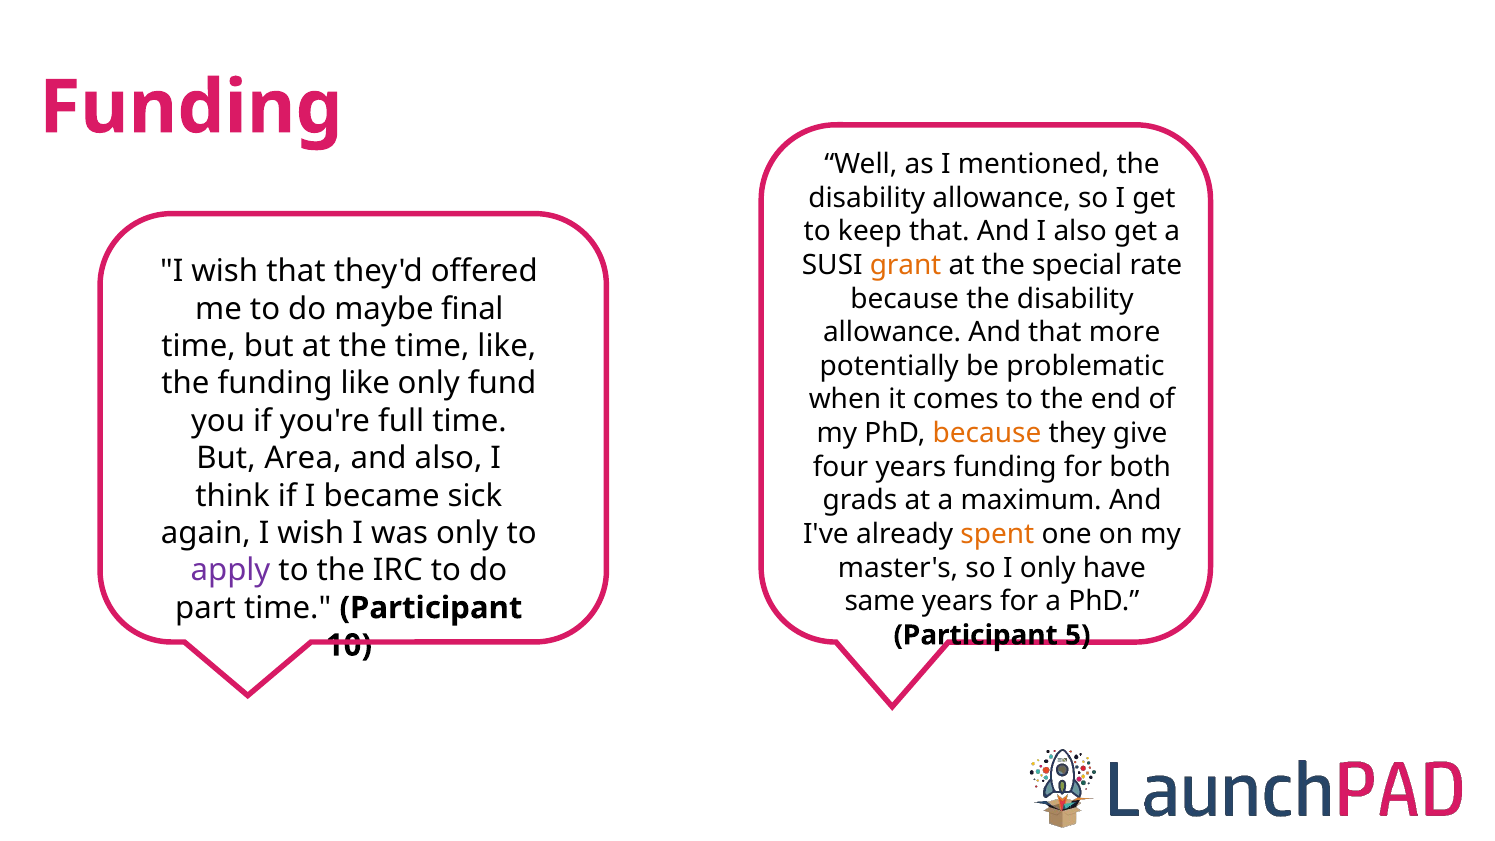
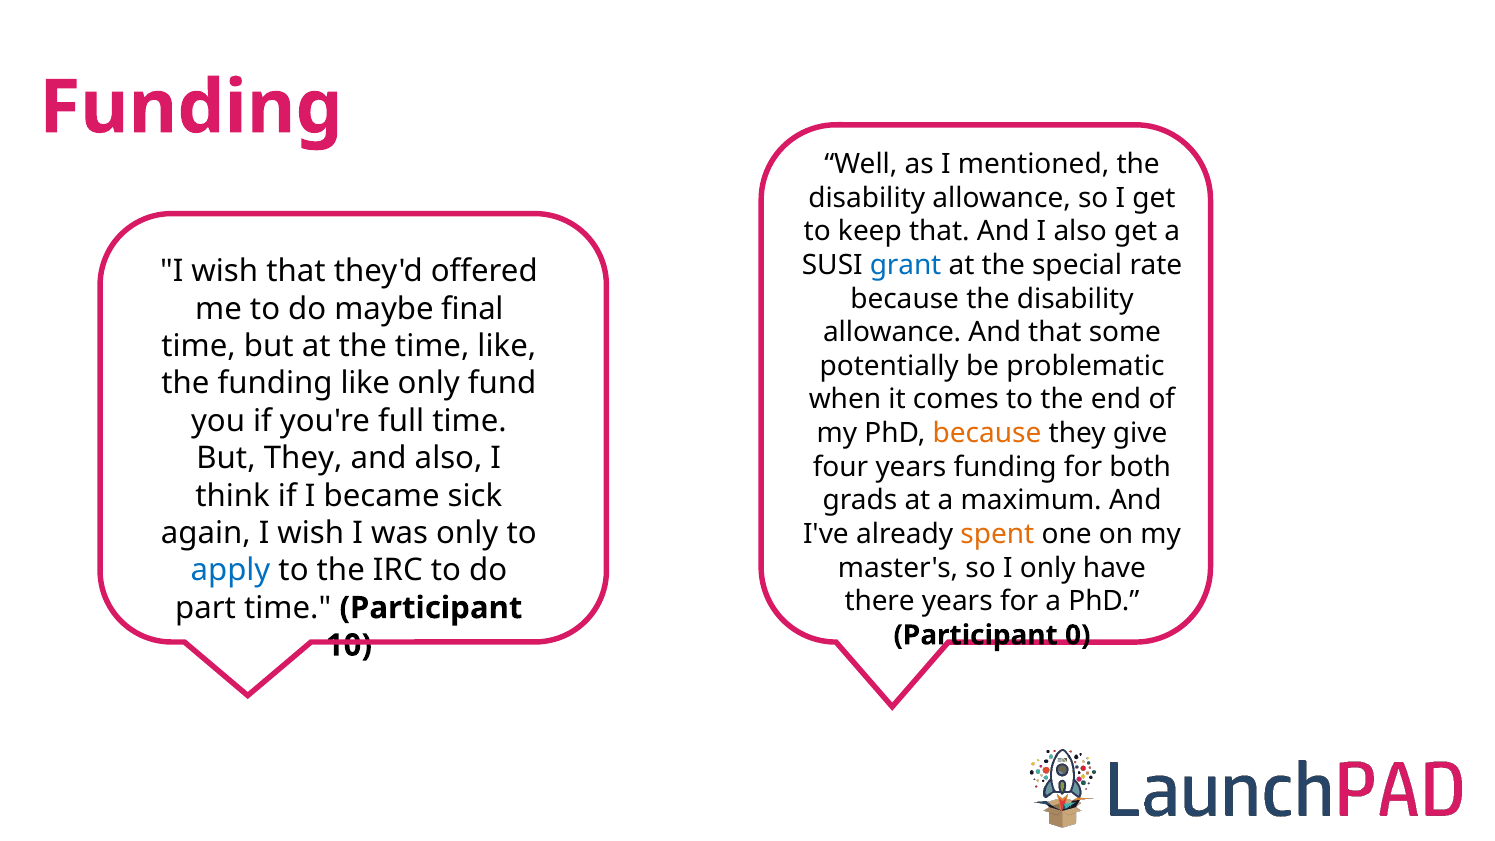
grant colour: orange -> blue
more: more -> some
But Area: Area -> They
apply colour: purple -> blue
same: same -> there
5: 5 -> 0
